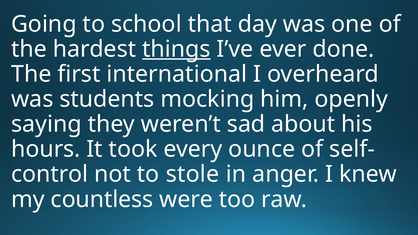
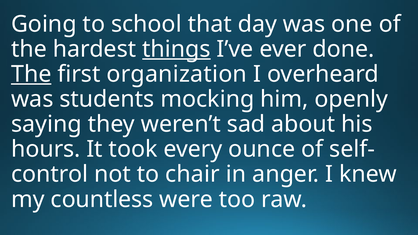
The at (31, 74) underline: none -> present
international: international -> organization
stole: stole -> chair
